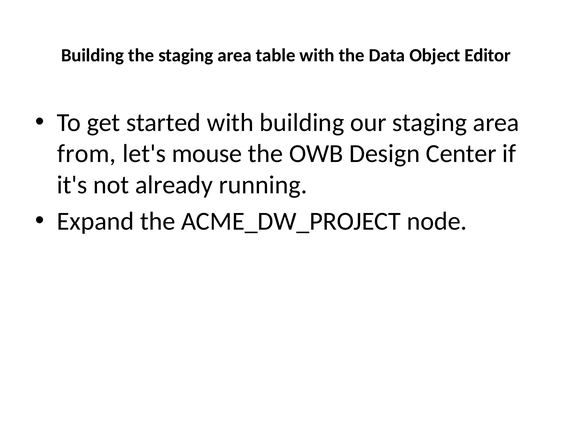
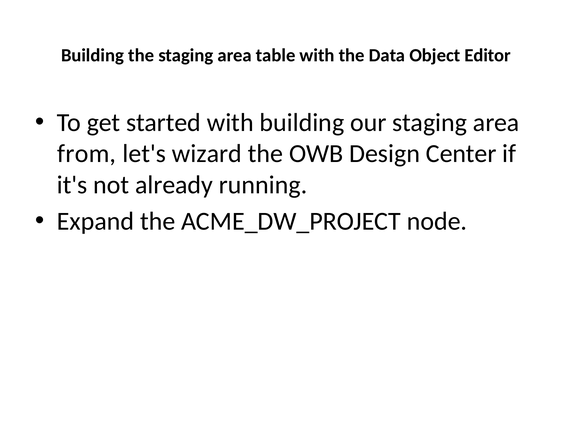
mouse: mouse -> wizard
